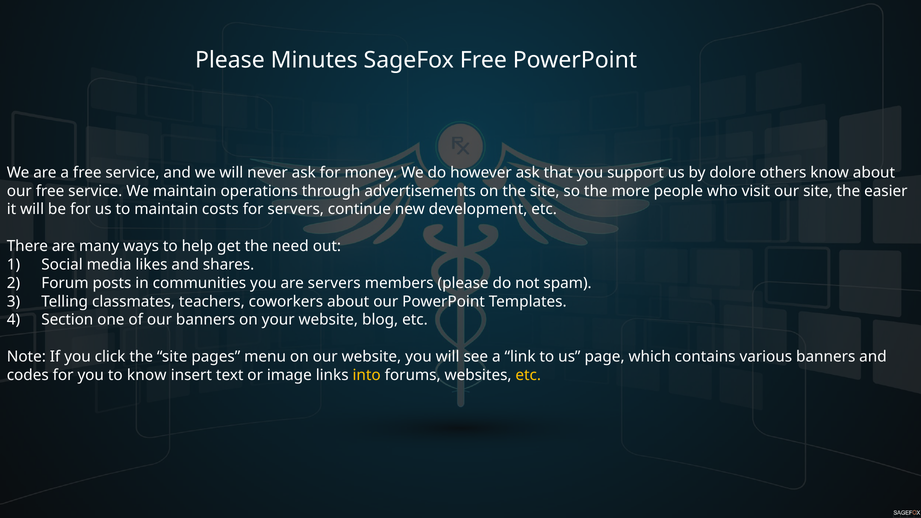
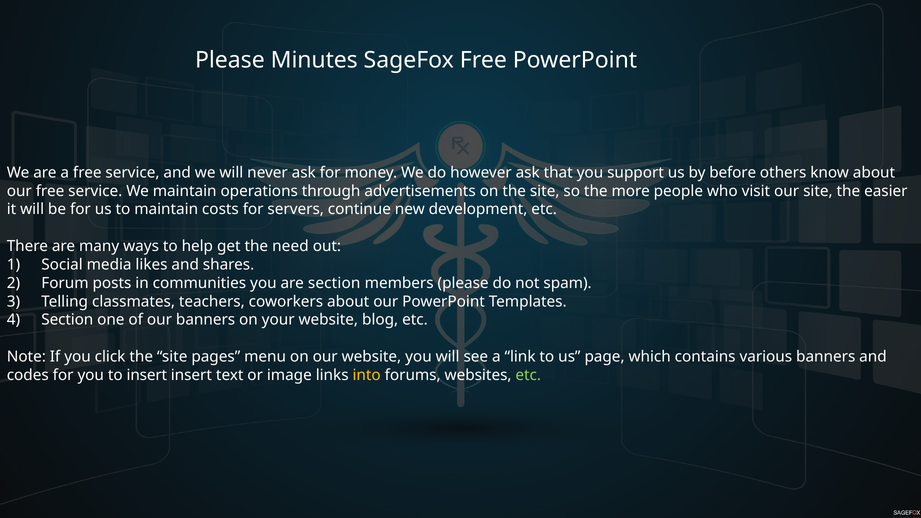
dolore: dolore -> before
are servers: servers -> section
to know: know -> insert
etc at (528, 375) colour: yellow -> light green
